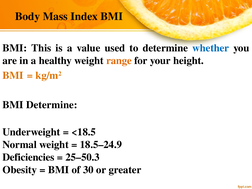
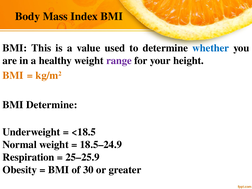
range colour: orange -> purple
Deficiencies: Deficiencies -> Respiration
25–50.3: 25–50.3 -> 25–25.9
